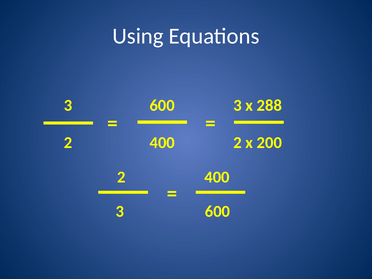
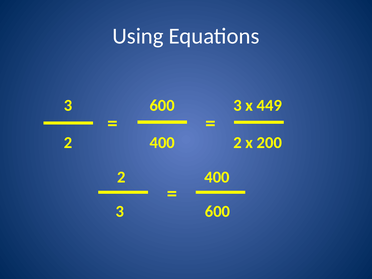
288: 288 -> 449
